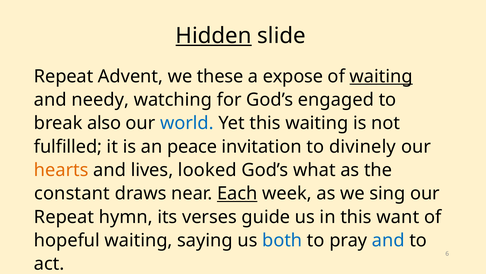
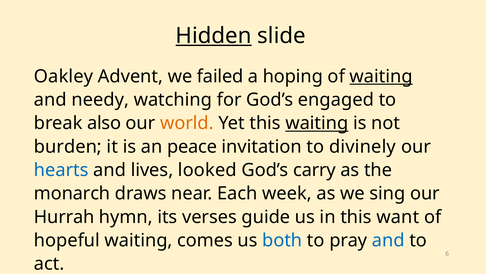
Repeat at (64, 76): Repeat -> Oakley
these: these -> failed
expose: expose -> hoping
world colour: blue -> orange
waiting at (317, 123) underline: none -> present
fulfilled: fulfilled -> burden
hearts colour: orange -> blue
what: what -> carry
constant: constant -> monarch
Each underline: present -> none
Repeat at (64, 217): Repeat -> Hurrah
saying: saying -> comes
